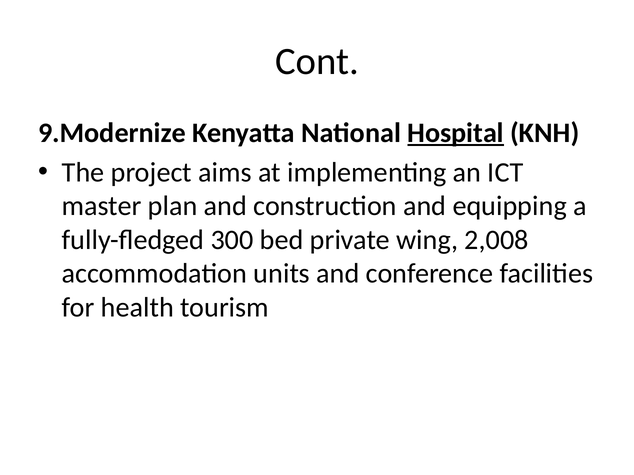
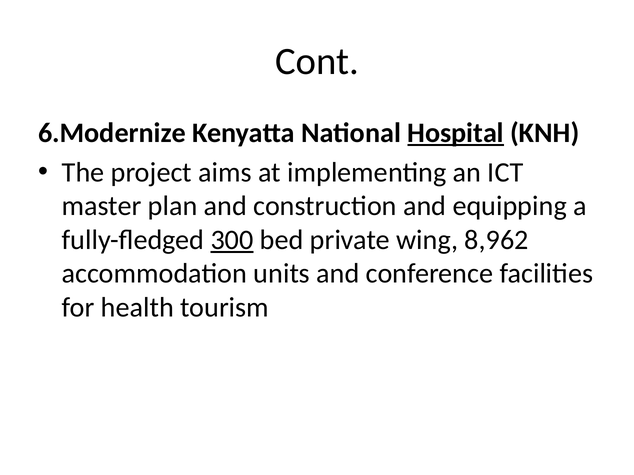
9.Modernize: 9.Modernize -> 6.Modernize
300 underline: none -> present
2,008: 2,008 -> 8,962
